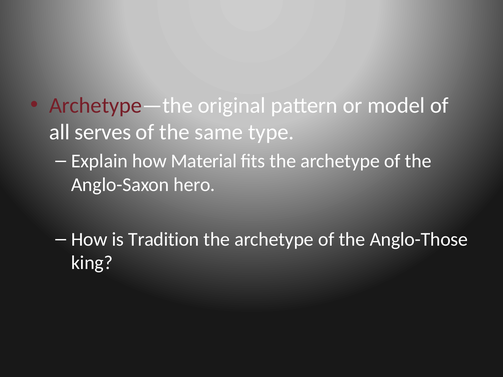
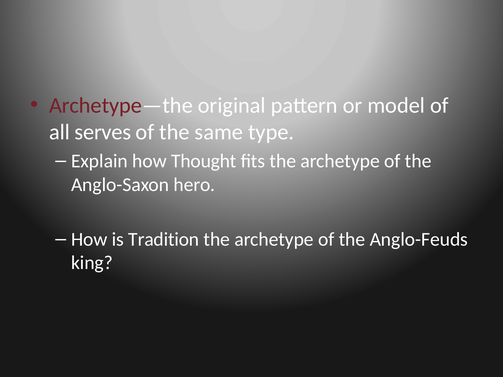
Material: Material -> Thought
Anglo-Those: Anglo-Those -> Anglo-Feuds
